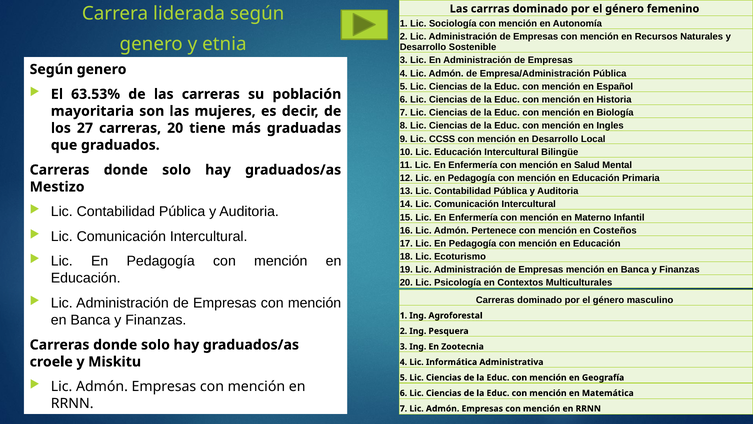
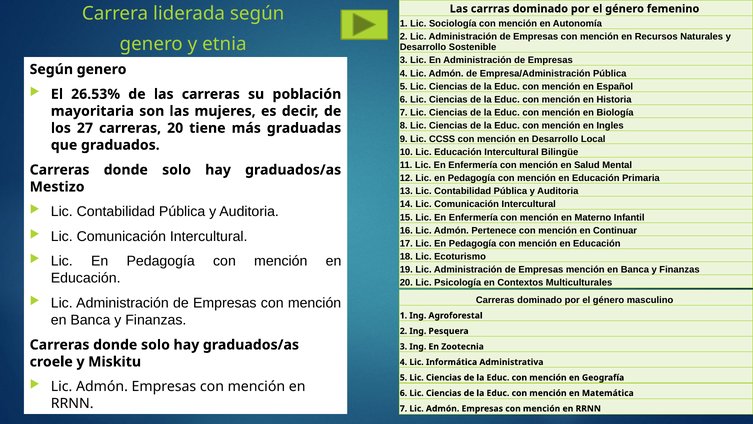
63.53%: 63.53% -> 26.53%
Costeños: Costeños -> Continuar
